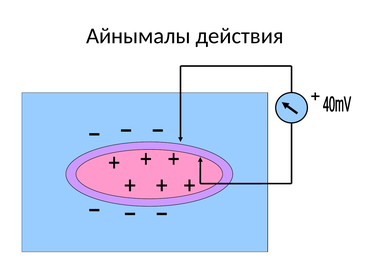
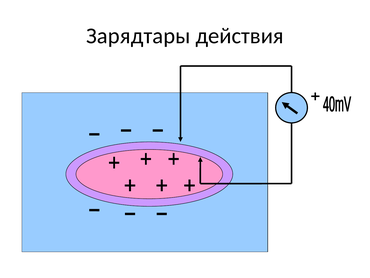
Айнымалы: Айнымалы -> Зарядтары
